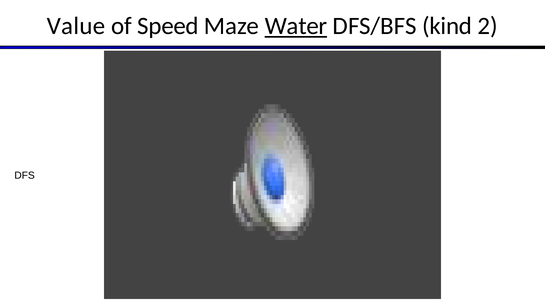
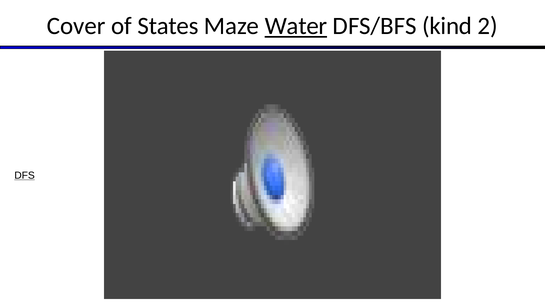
Value: Value -> Cover
Speed: Speed -> States
DFS underline: none -> present
